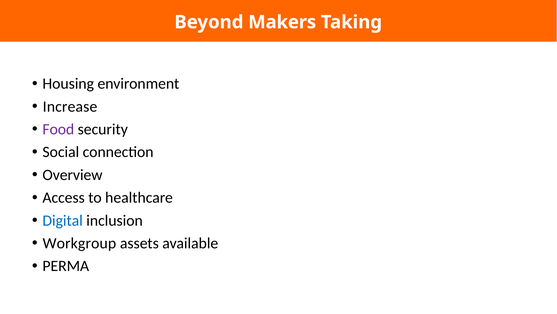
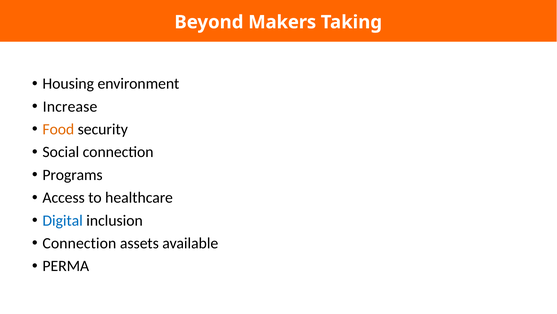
Food colour: purple -> orange
Overview: Overview -> Programs
Workgroup at (79, 243): Workgroup -> Connection
